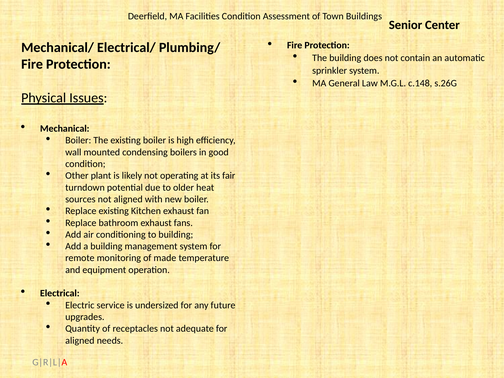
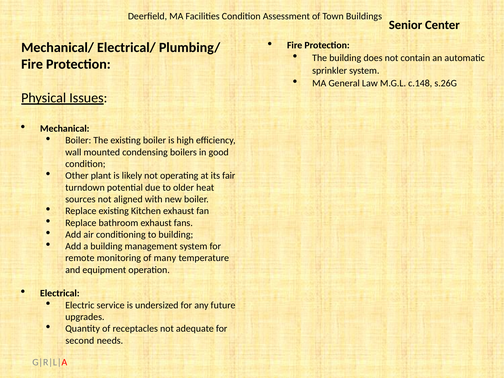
made: made -> many
aligned at (80, 340): aligned -> second
